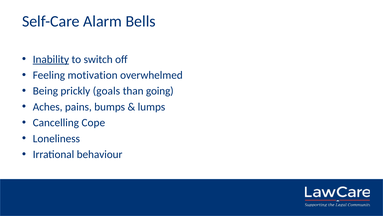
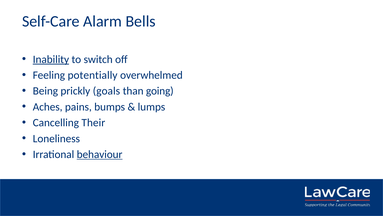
motivation: motivation -> potentially
Cope: Cope -> Their
behaviour underline: none -> present
